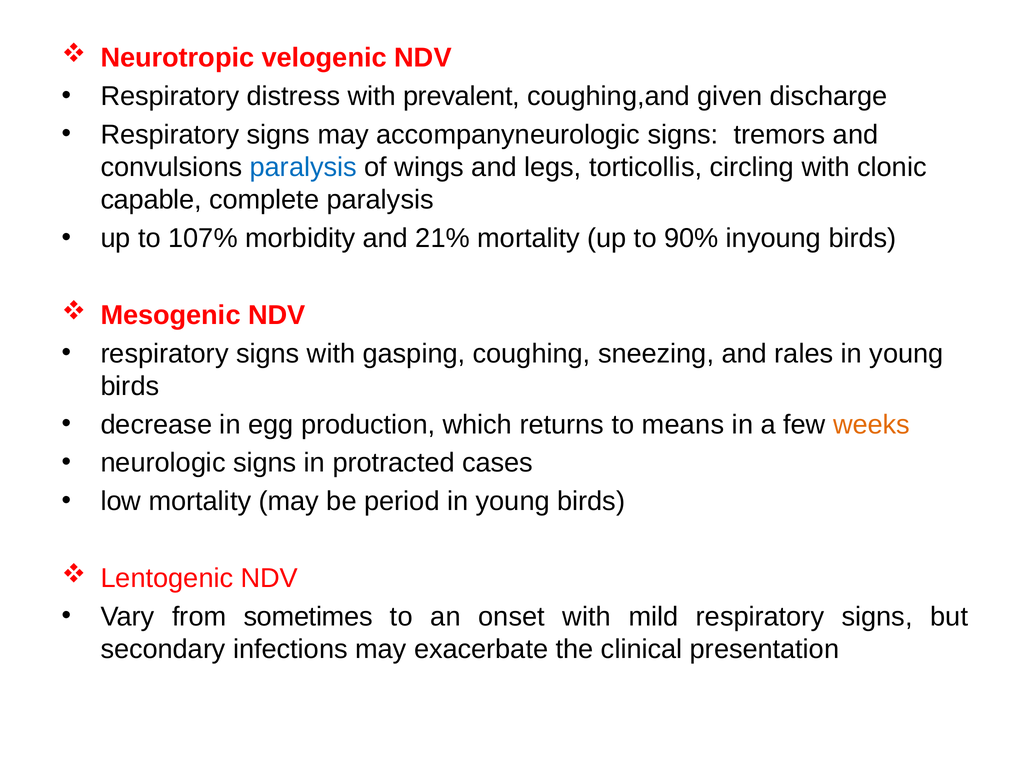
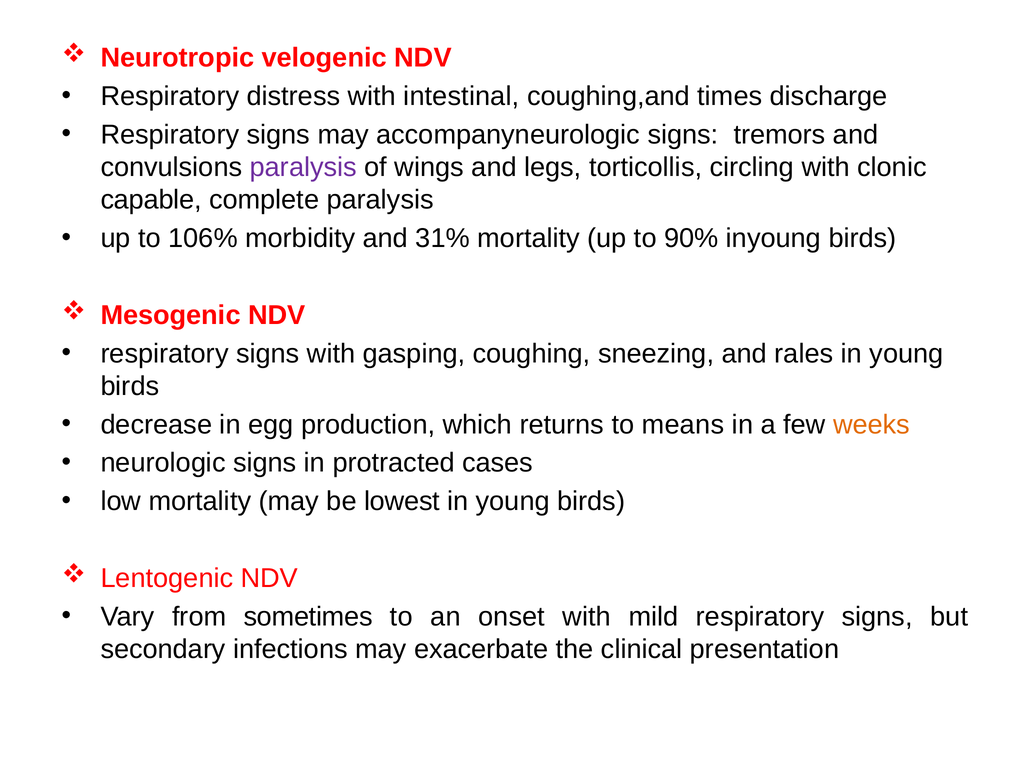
prevalent: prevalent -> intestinal
given: given -> times
paralysis at (303, 167) colour: blue -> purple
107%: 107% -> 106%
21%: 21% -> 31%
period: period -> lowest
